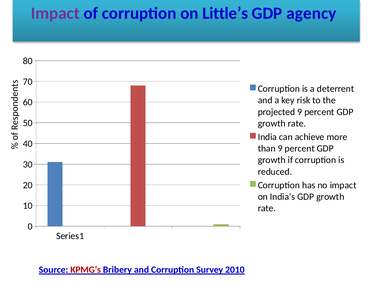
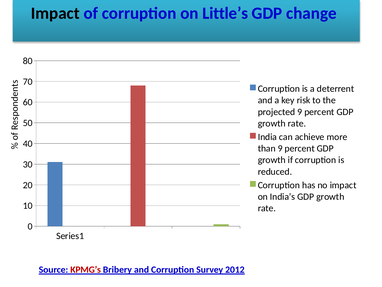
Impact at (55, 13) colour: purple -> black
agency: agency -> change
2010: 2010 -> 2012
